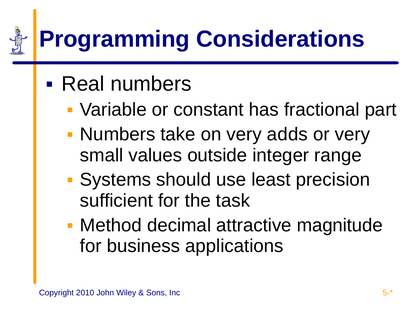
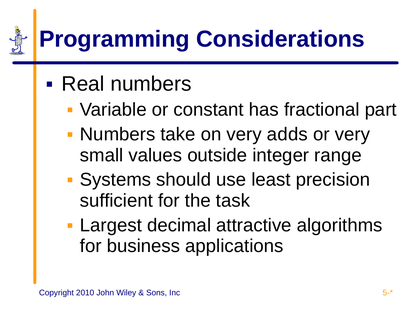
Method: Method -> Largest
magnitude: magnitude -> algorithms
